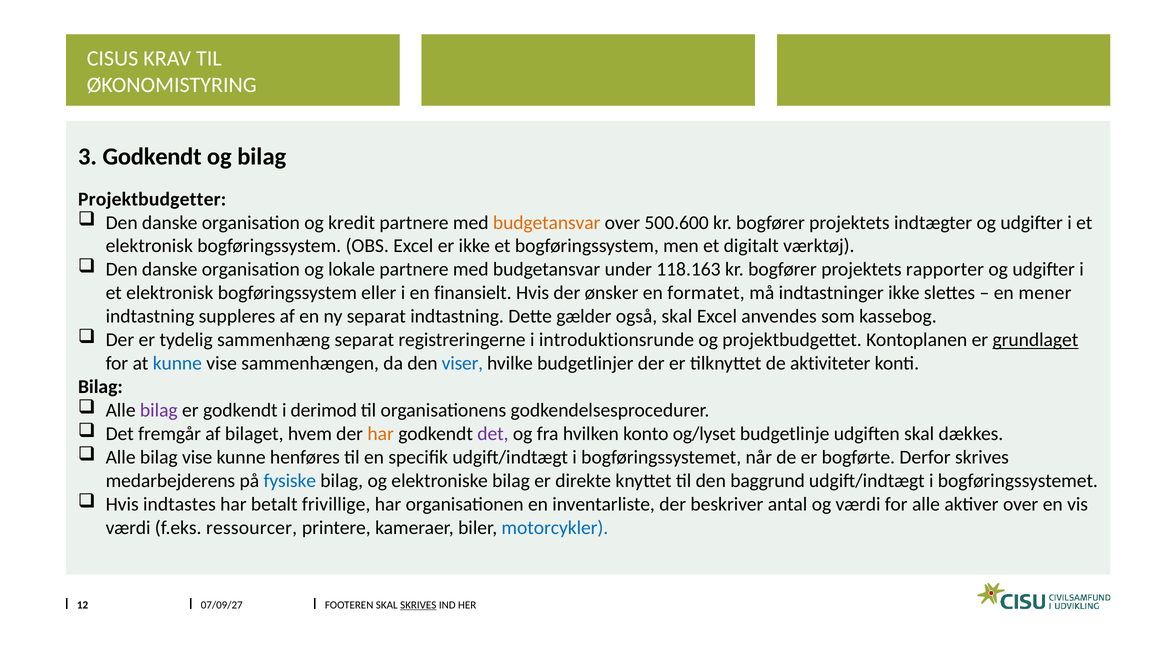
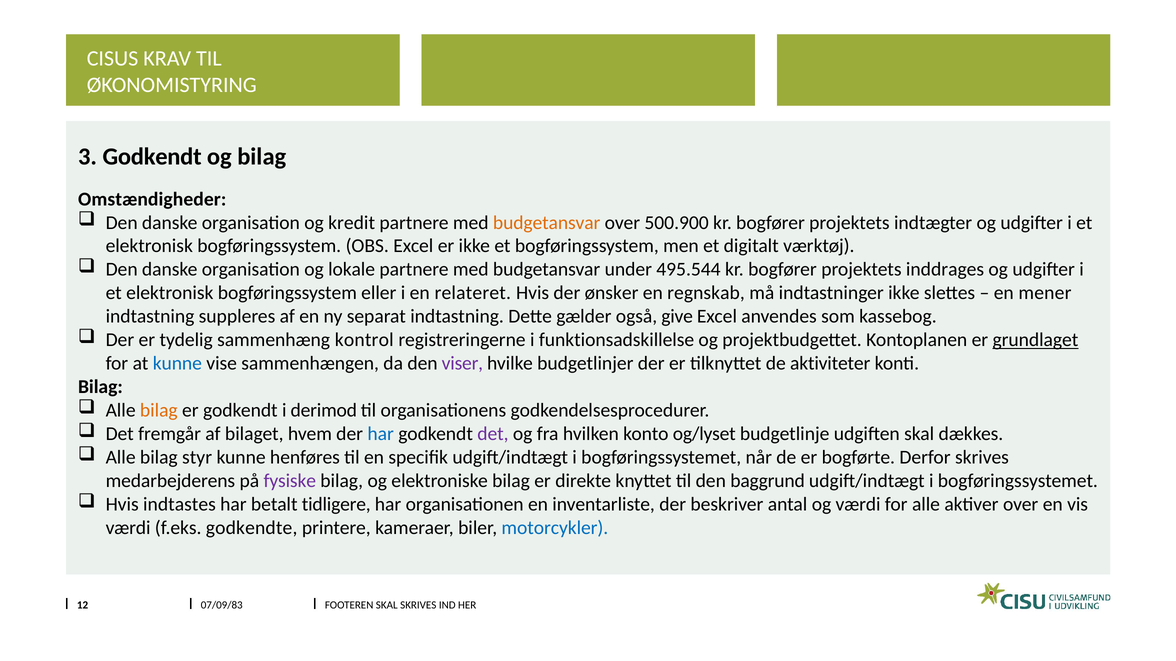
Projektbudgetter: Projektbudgetter -> Omstændigheder
500.600: 500.600 -> 500.900
118.163: 118.163 -> 495.544
rapporter: rapporter -> inddrages
finansielt: finansielt -> relateret
formatet: formatet -> regnskab
også skal: skal -> give
sammenhæng separat: separat -> kontrol
introduktionsrunde: introduktionsrunde -> funktionsadskillelse
viser colour: blue -> purple
bilag at (159, 411) colour: purple -> orange
har at (381, 434) colour: orange -> blue
bilag vise: vise -> styr
fysiske colour: blue -> purple
frivillige: frivillige -> tidligere
ressourcer: ressourcer -> godkendte
07/09/27: 07/09/27 -> 07/09/83
SKRIVES at (418, 606) underline: present -> none
